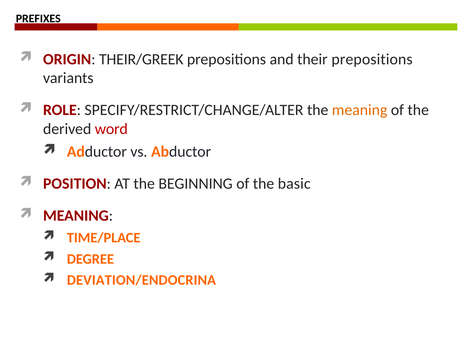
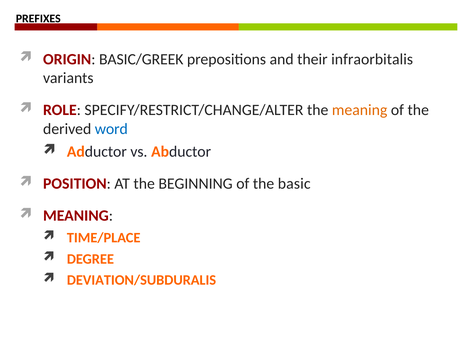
THEIR/GREEK: THEIR/GREEK -> BASIC/GREEK
their prepositions: prepositions -> infraorbitalis
word colour: red -> blue
DEVIATION/ENDOCRINA: DEVIATION/ENDOCRINA -> DEVIATION/SUBDURALIS
